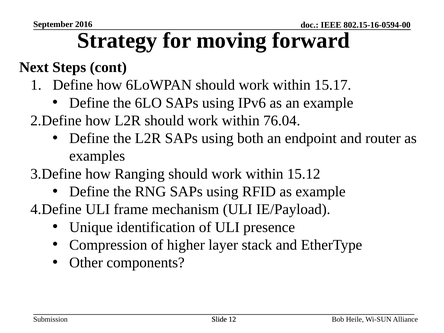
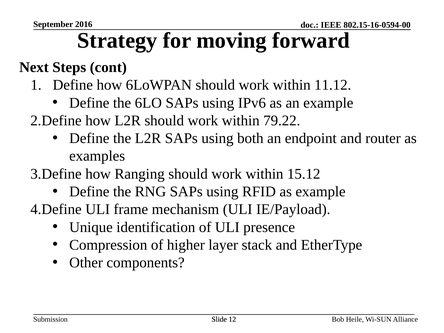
15.17: 15.17 -> 11.12
76.04: 76.04 -> 79.22
